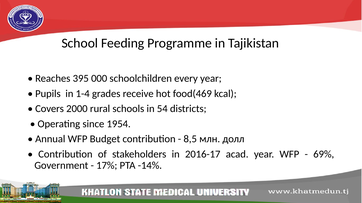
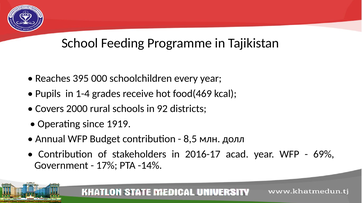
54: 54 -> 92
1954: 1954 -> 1919
